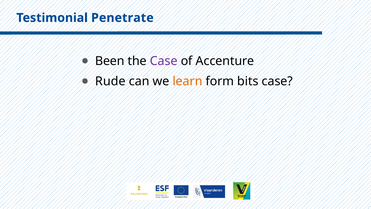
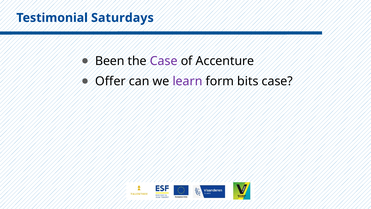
Penetrate: Penetrate -> Saturdays
Rude: Rude -> Offer
learn colour: orange -> purple
